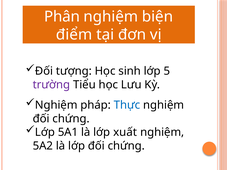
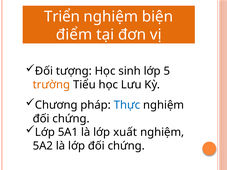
Phân: Phân -> Triển
trường colour: purple -> orange
Nghiệm at (56, 105): Nghiệm -> Chương
